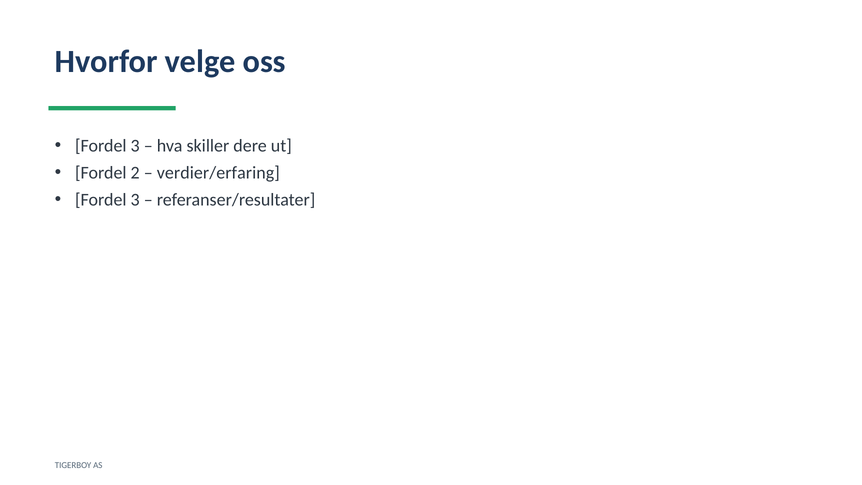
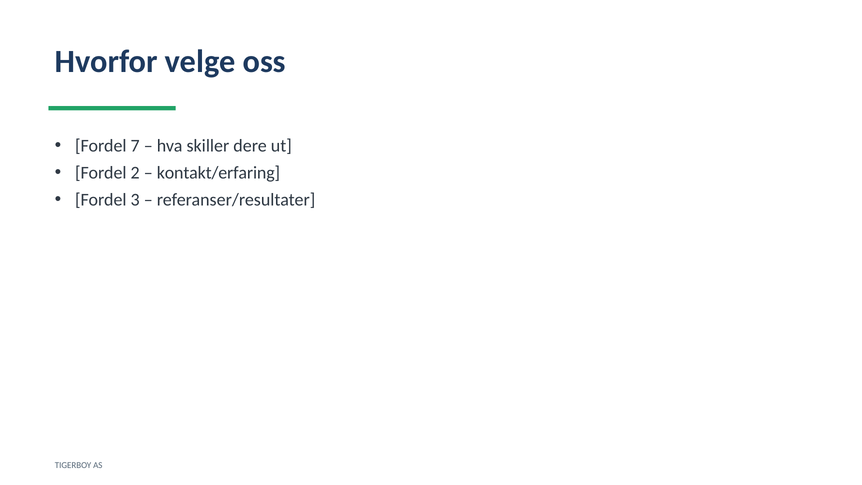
3 at (135, 146): 3 -> 7
verdier/erfaring: verdier/erfaring -> kontakt/erfaring
